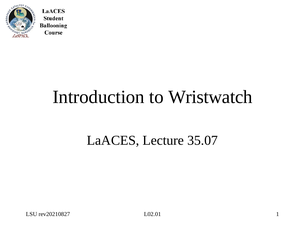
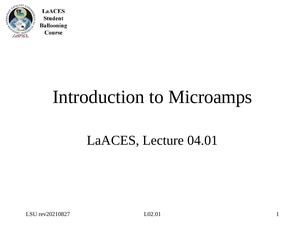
Wristwatch: Wristwatch -> Microamps
35.07: 35.07 -> 04.01
